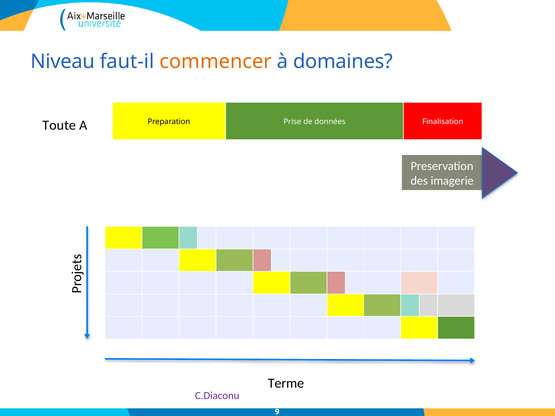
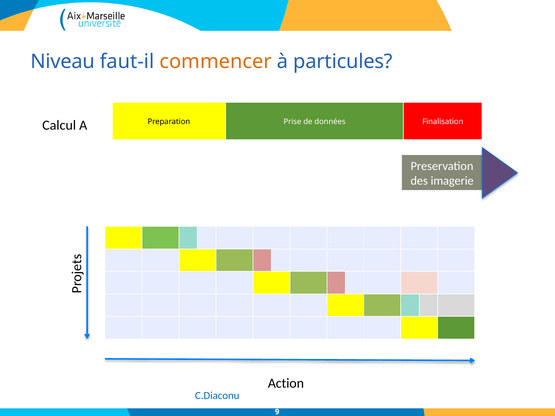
domaines: domaines -> particules
Toute: Toute -> Calcul
Terme: Terme -> Action
C.Diaconu colour: purple -> blue
